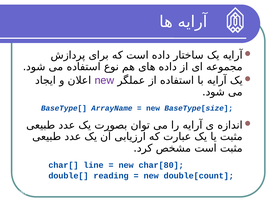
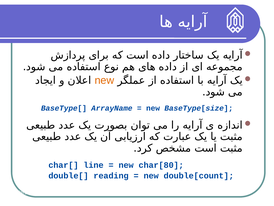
new at (104, 80) colour: purple -> orange
